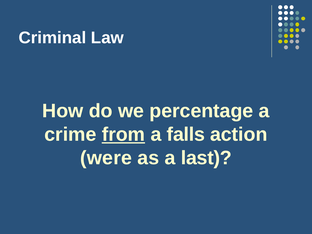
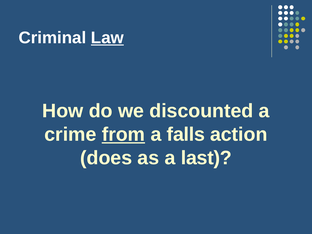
Law underline: none -> present
percentage: percentage -> discounted
were: were -> does
